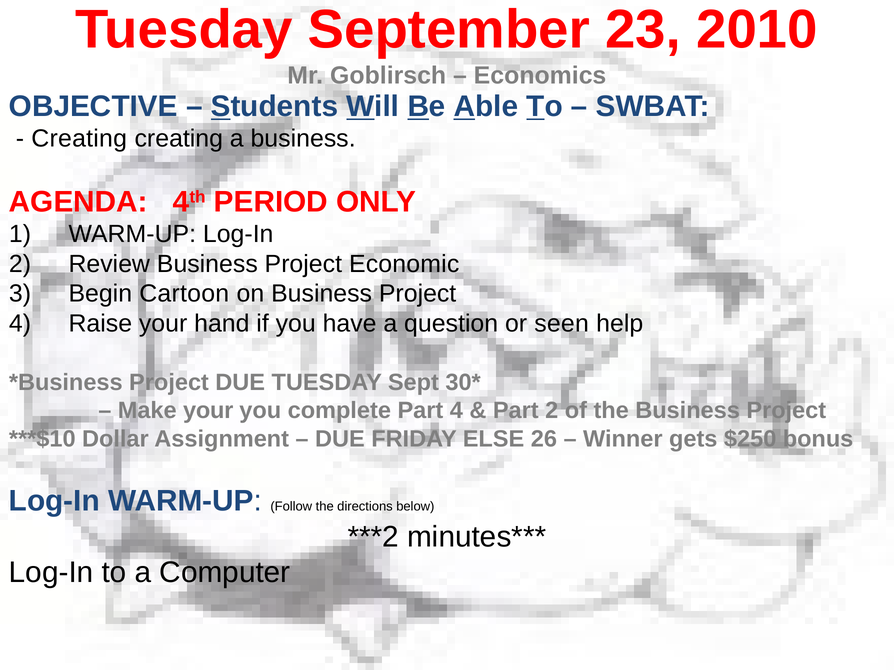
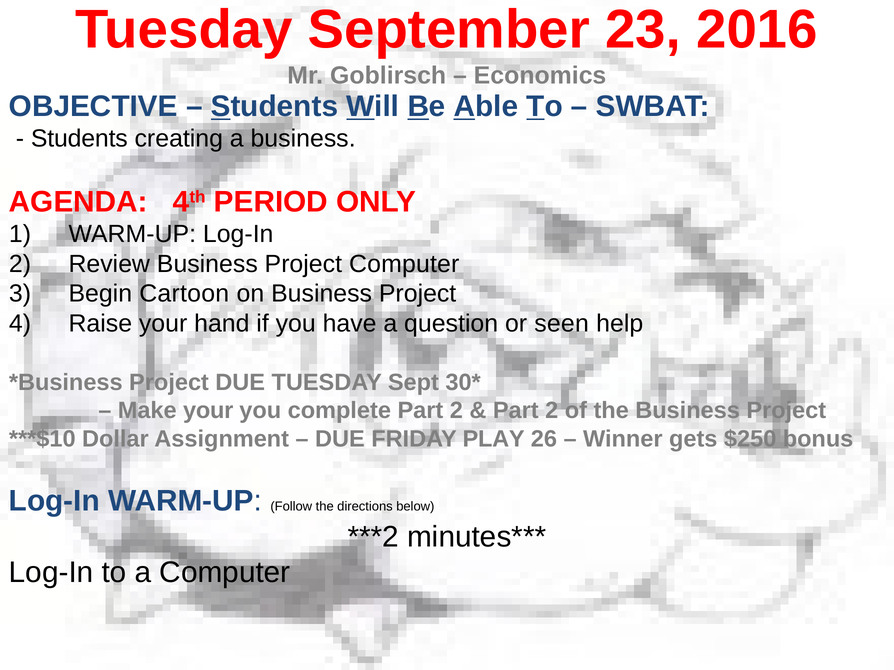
2010: 2010 -> 2016
Creating at (79, 139): Creating -> Students
Project Economic: Economic -> Computer
complete Part 4: 4 -> 2
ELSE: ELSE -> PLAY
